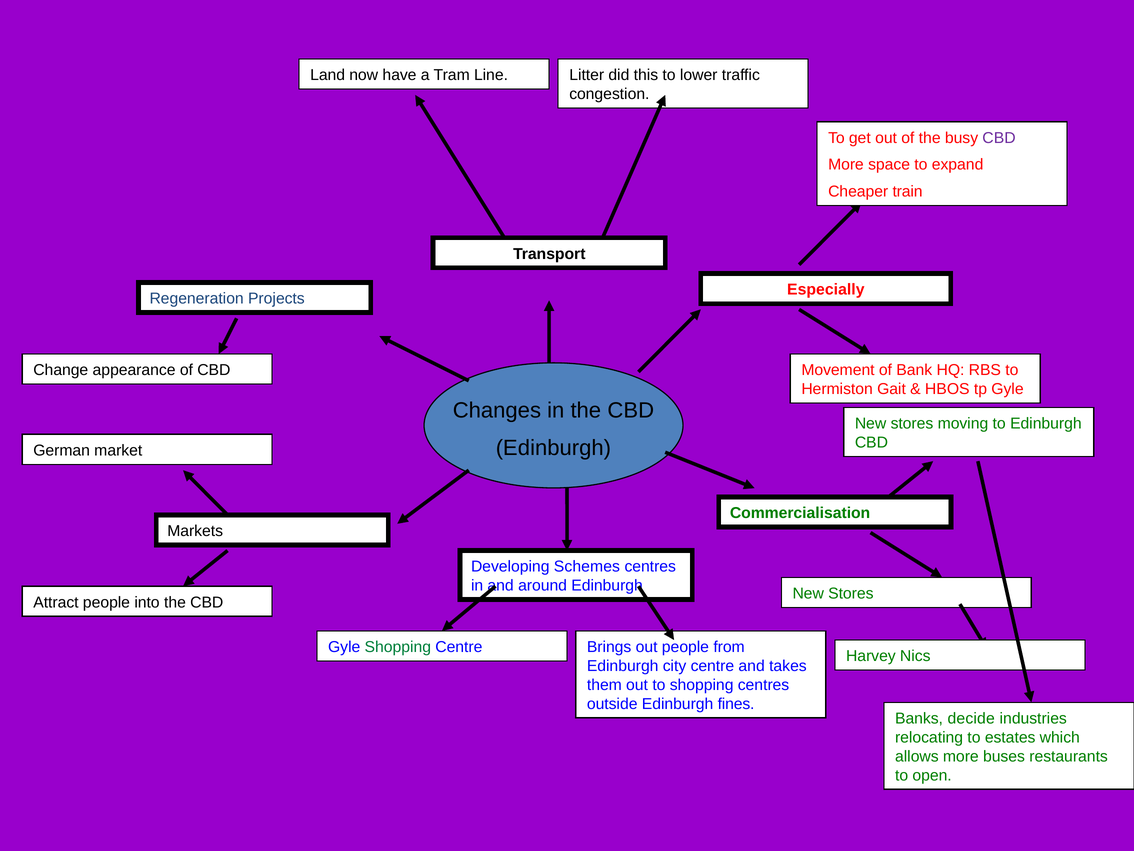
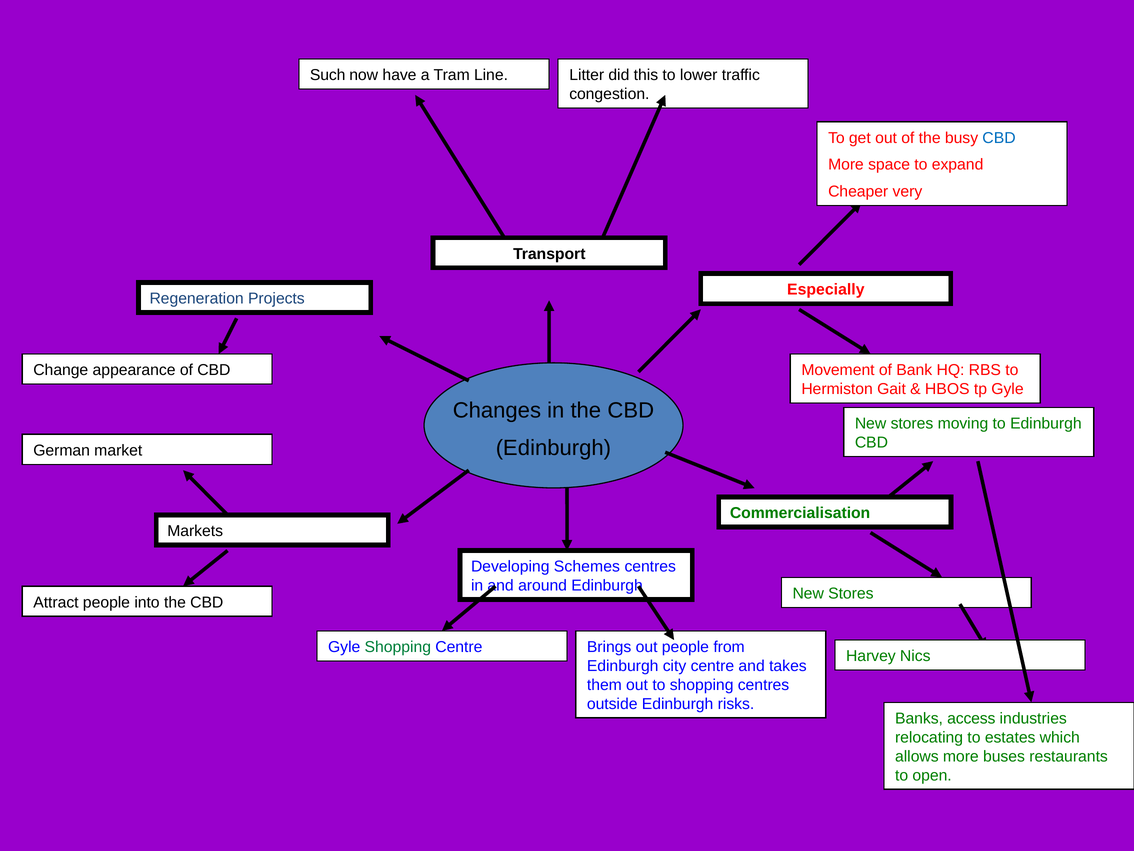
Land: Land -> Such
CBD at (999, 138) colour: purple -> blue
train: train -> very
fines: fines -> risks
decide: decide -> access
